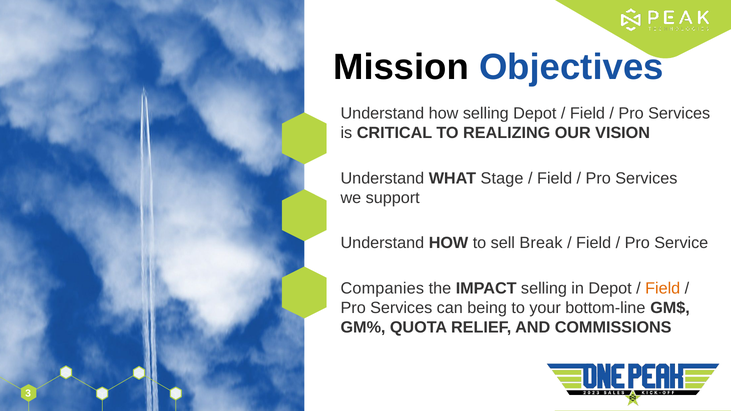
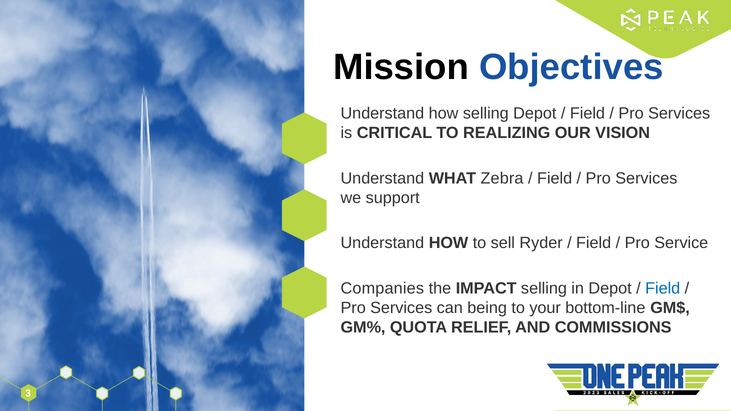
Stage: Stage -> Zebra
Break: Break -> Ryder
Field at (663, 289) colour: orange -> blue
